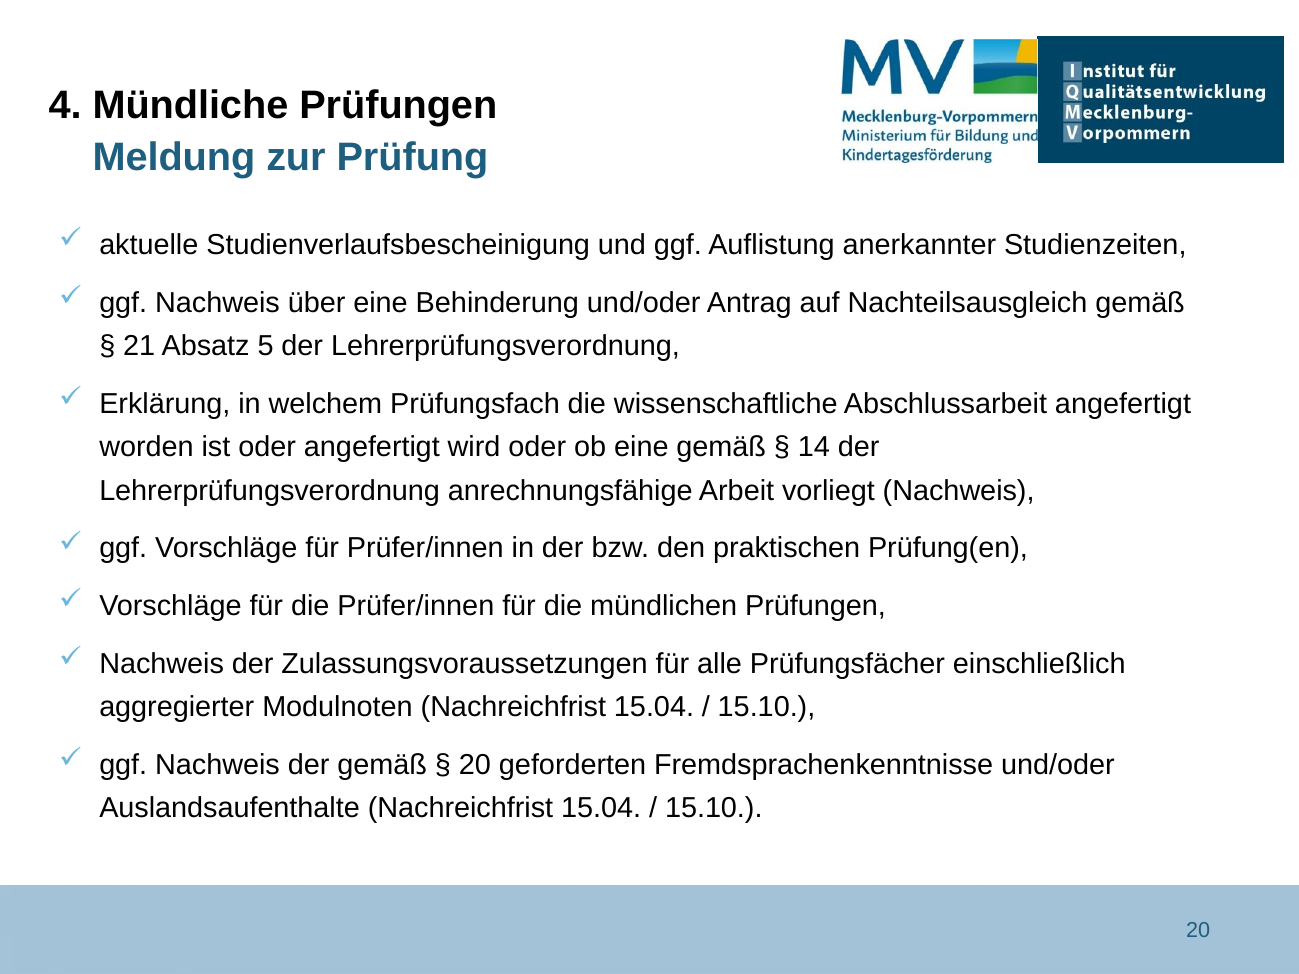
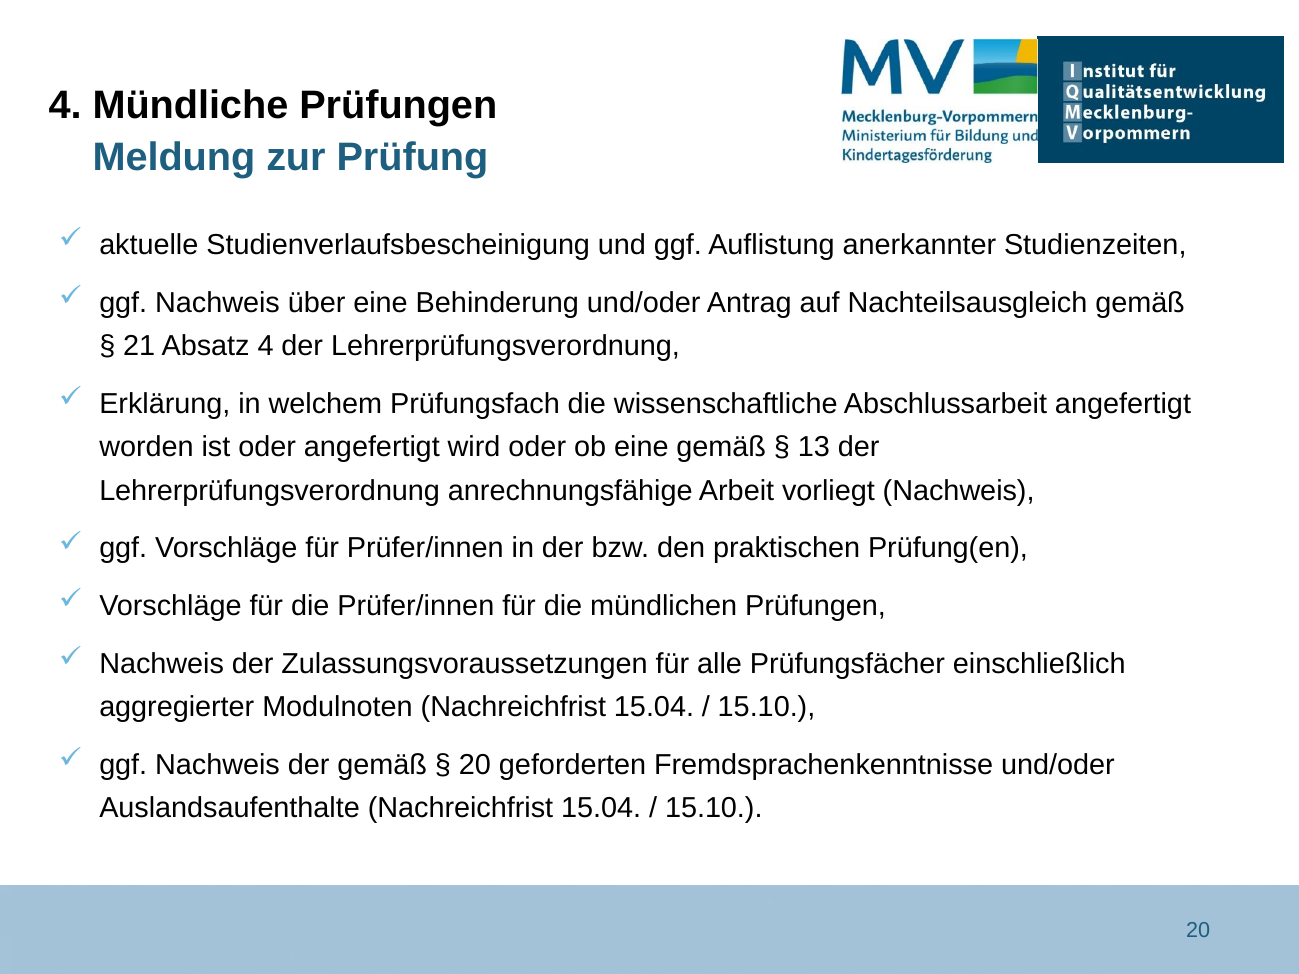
Absatz 5: 5 -> 4
14: 14 -> 13
